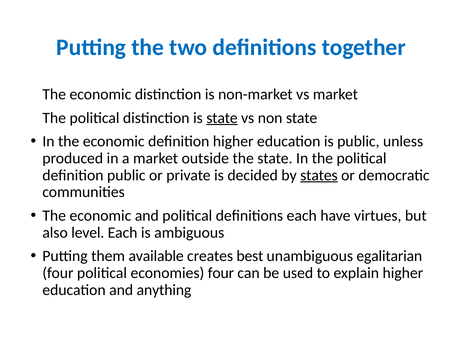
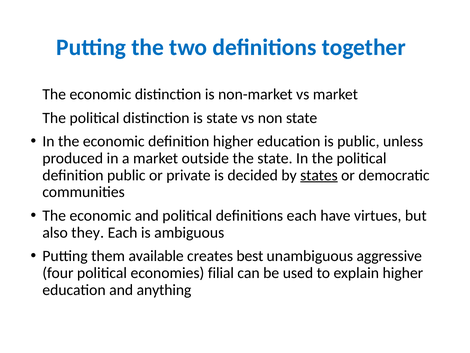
state at (222, 118) underline: present -> none
level: level -> they
egalitarian: egalitarian -> aggressive
economies four: four -> filial
